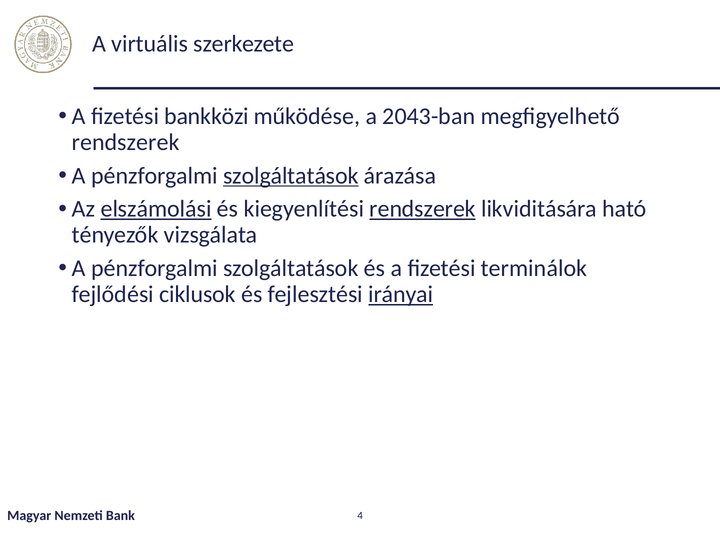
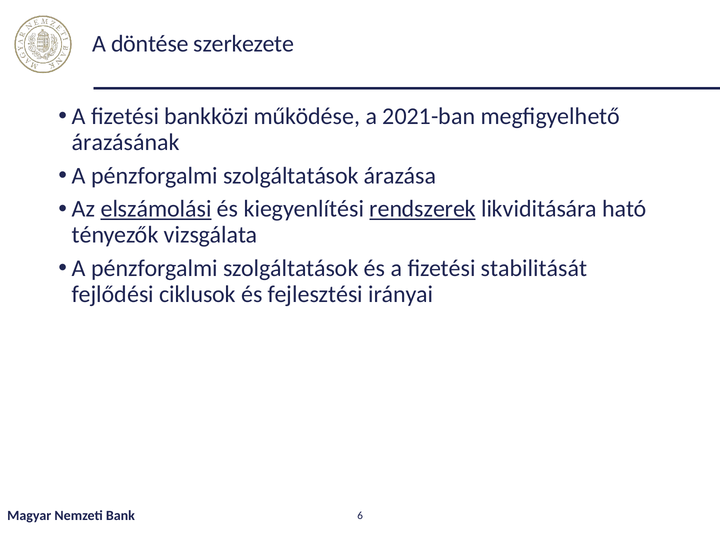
virtuális: virtuális -> döntése
2043-ban: 2043-ban -> 2021-ban
rendszerek at (126, 142): rendszerek -> árazásának
szolgáltatások at (291, 176) underline: present -> none
terminálok: terminálok -> stabilitását
irányai underline: present -> none
4: 4 -> 6
